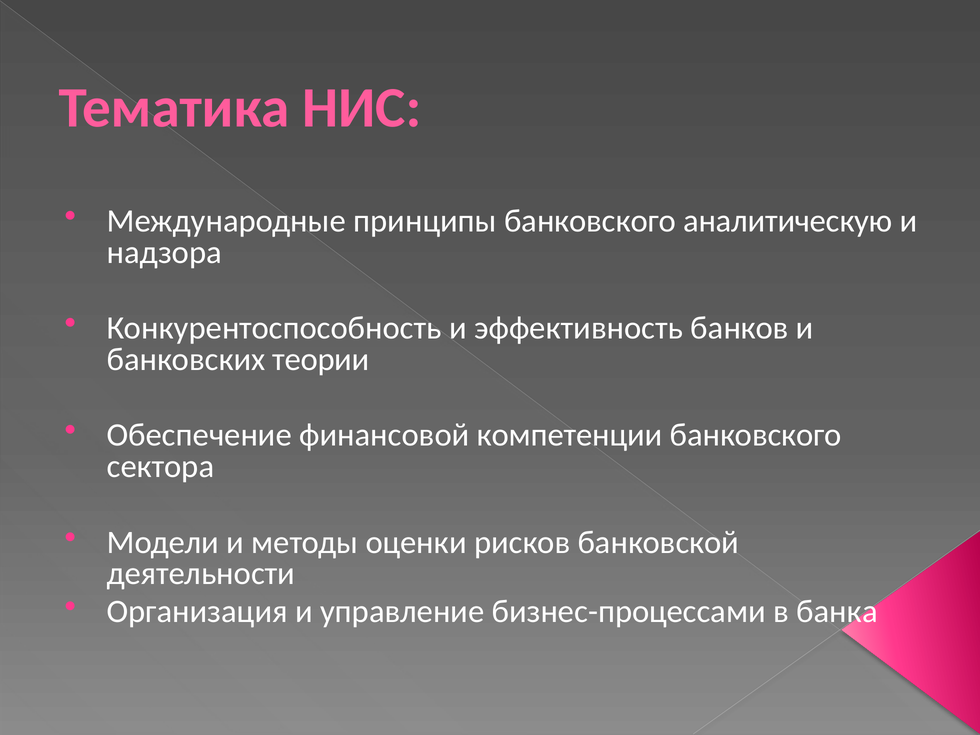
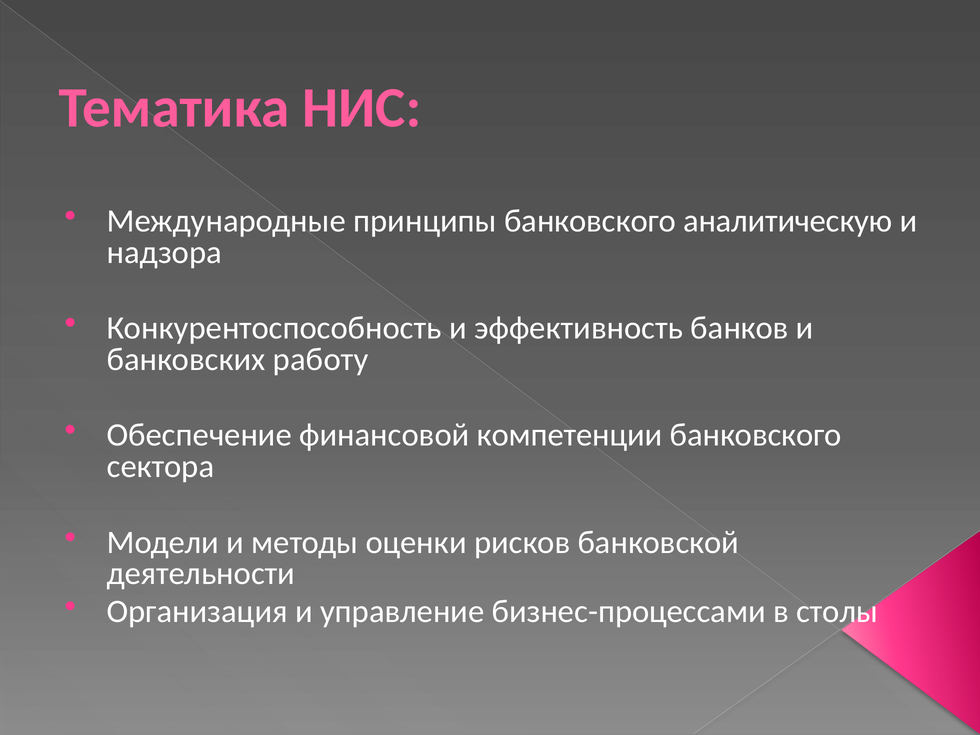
теории: теории -> работу
банка: банка -> столы
